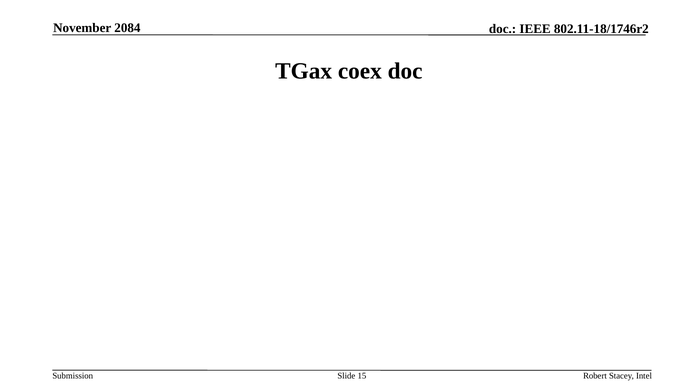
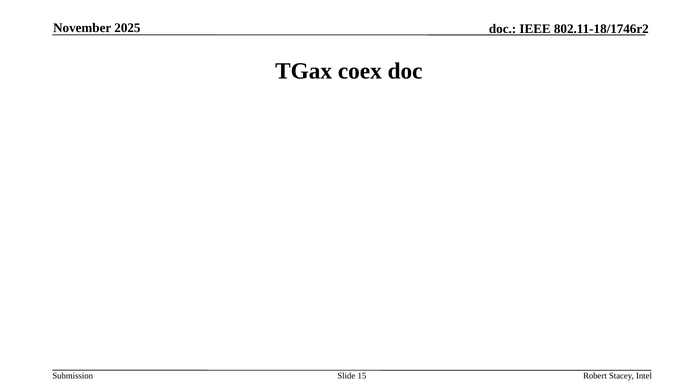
2084: 2084 -> 2025
